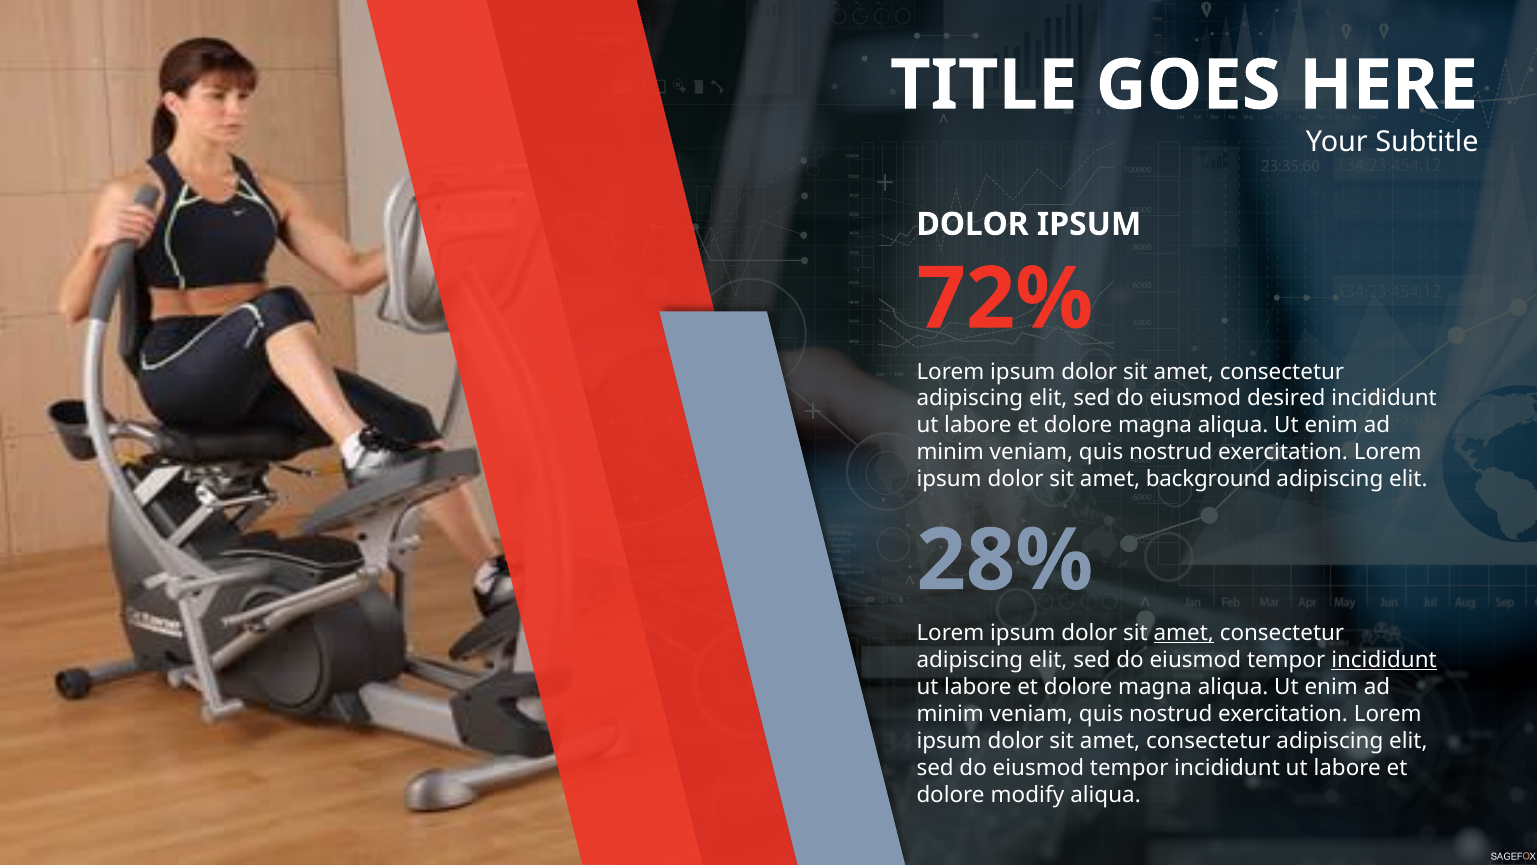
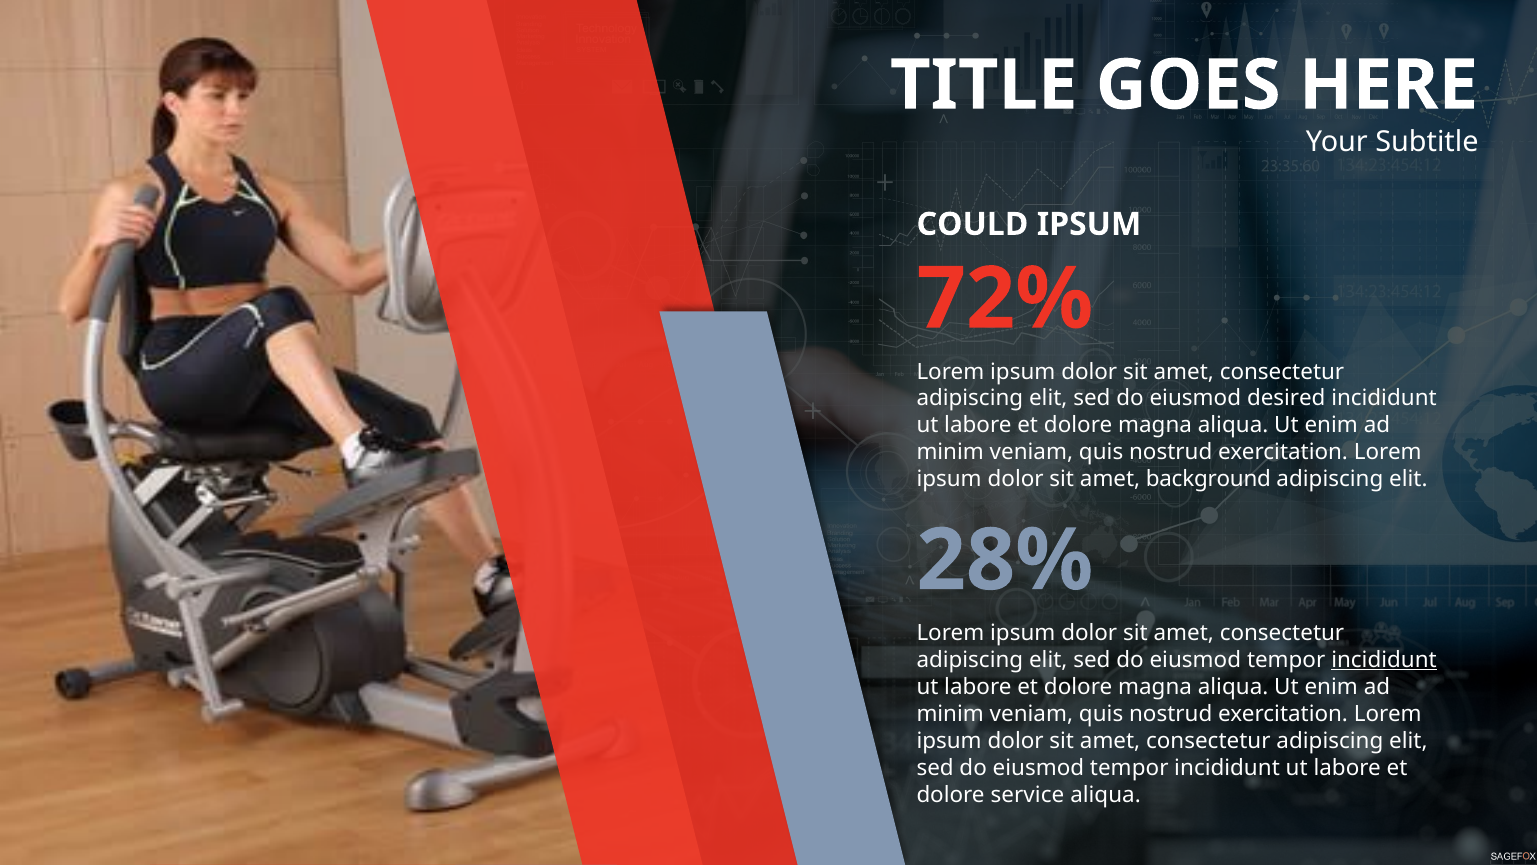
DOLOR at (973, 224): DOLOR -> COULD
amet at (1184, 633) underline: present -> none
modify: modify -> service
